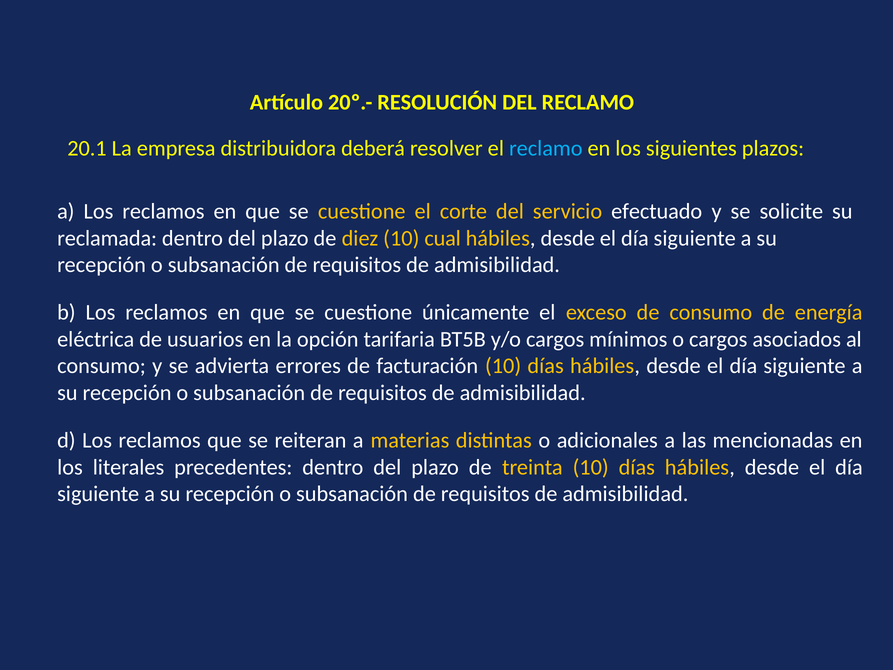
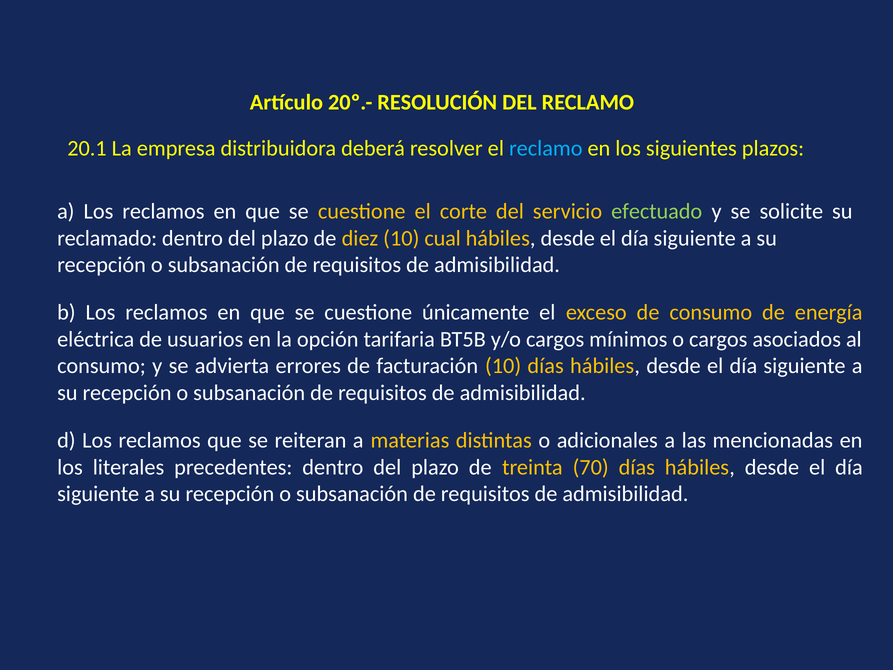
efectuado colour: white -> light green
reclamada: reclamada -> reclamado
treinta 10: 10 -> 70
